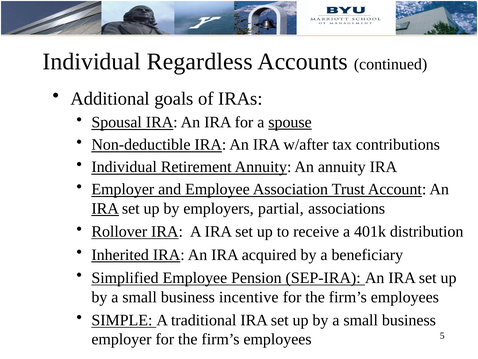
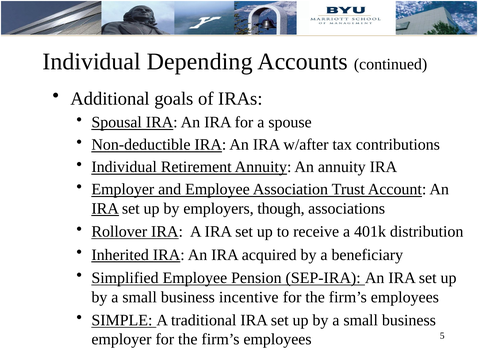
Regardless: Regardless -> Depending
spouse underline: present -> none
partial: partial -> though
